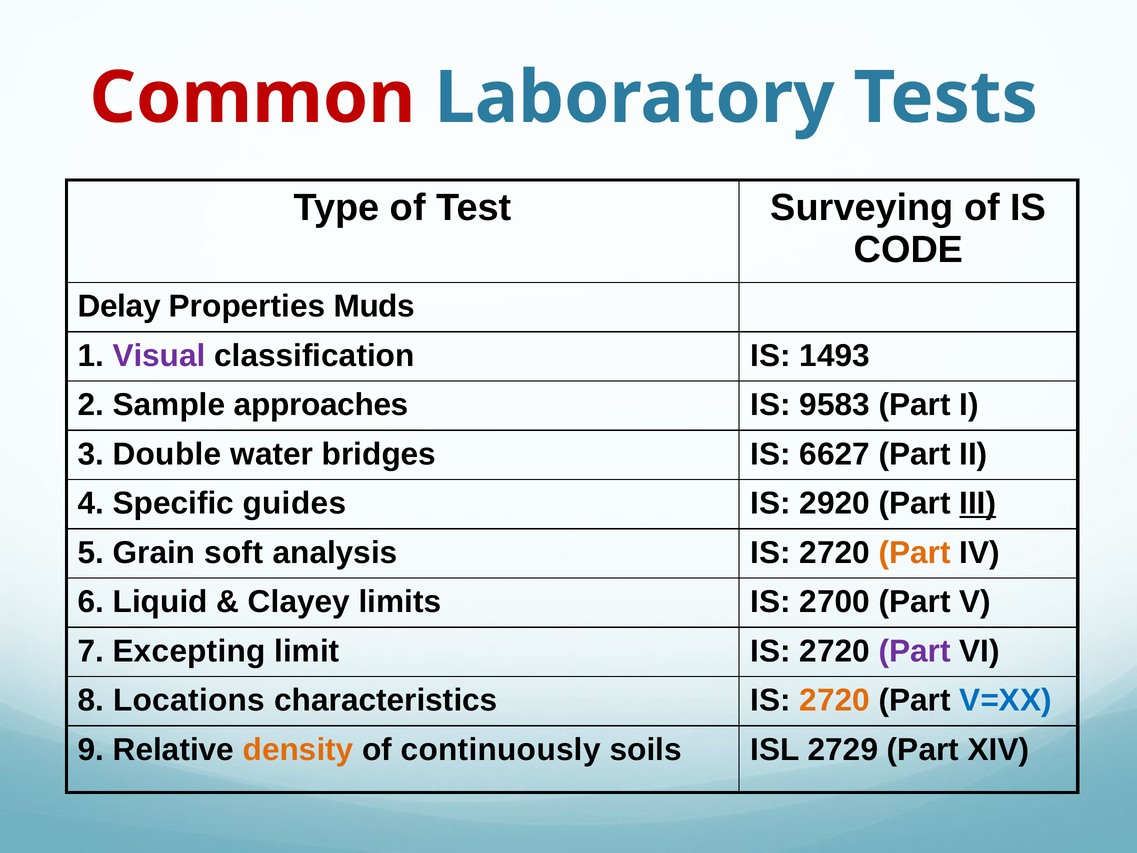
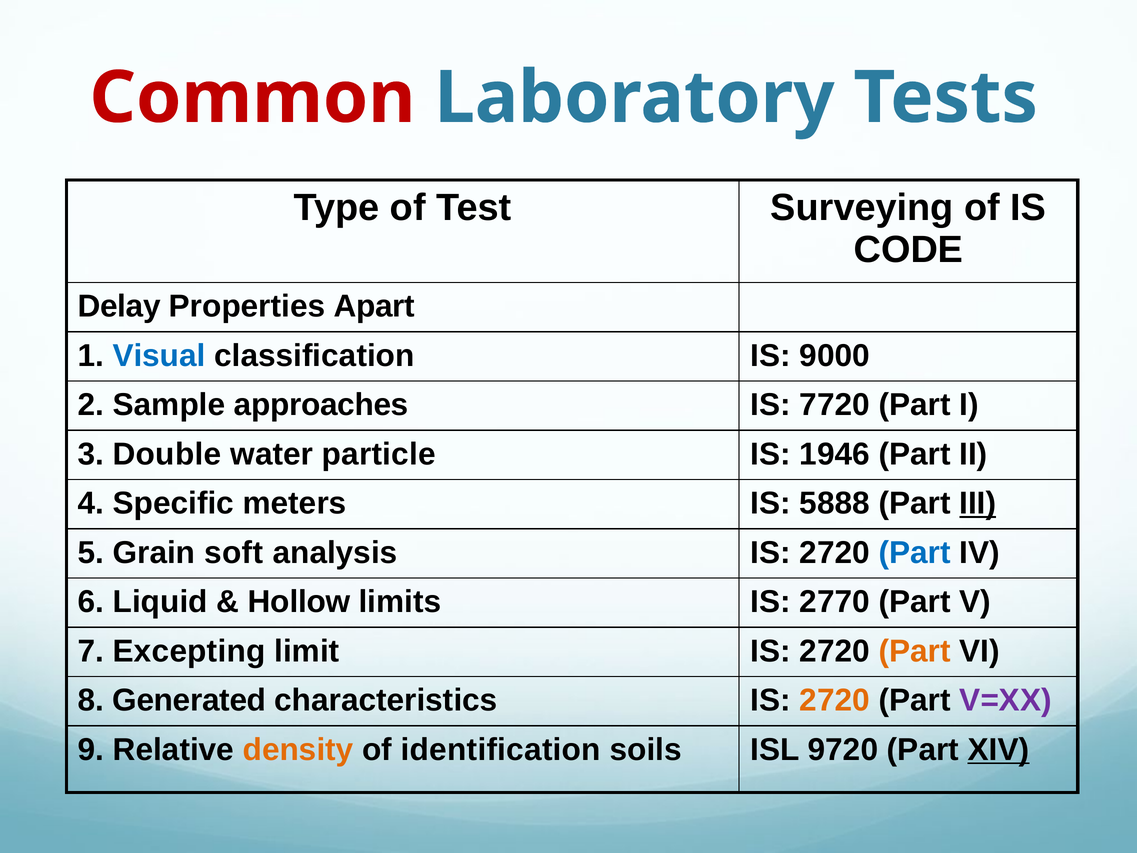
Muds: Muds -> Apart
Visual colour: purple -> blue
1493: 1493 -> 9000
9583: 9583 -> 7720
bridges: bridges -> particle
6627: 6627 -> 1946
guides: guides -> meters
2920: 2920 -> 5888
Part at (915, 552) colour: orange -> blue
Clayey: Clayey -> Hollow
2700: 2700 -> 2770
Part at (915, 651) colour: purple -> orange
Locations: Locations -> Generated
V=XX colour: blue -> purple
continuously: continuously -> identification
2729: 2729 -> 9720
XIV underline: none -> present
